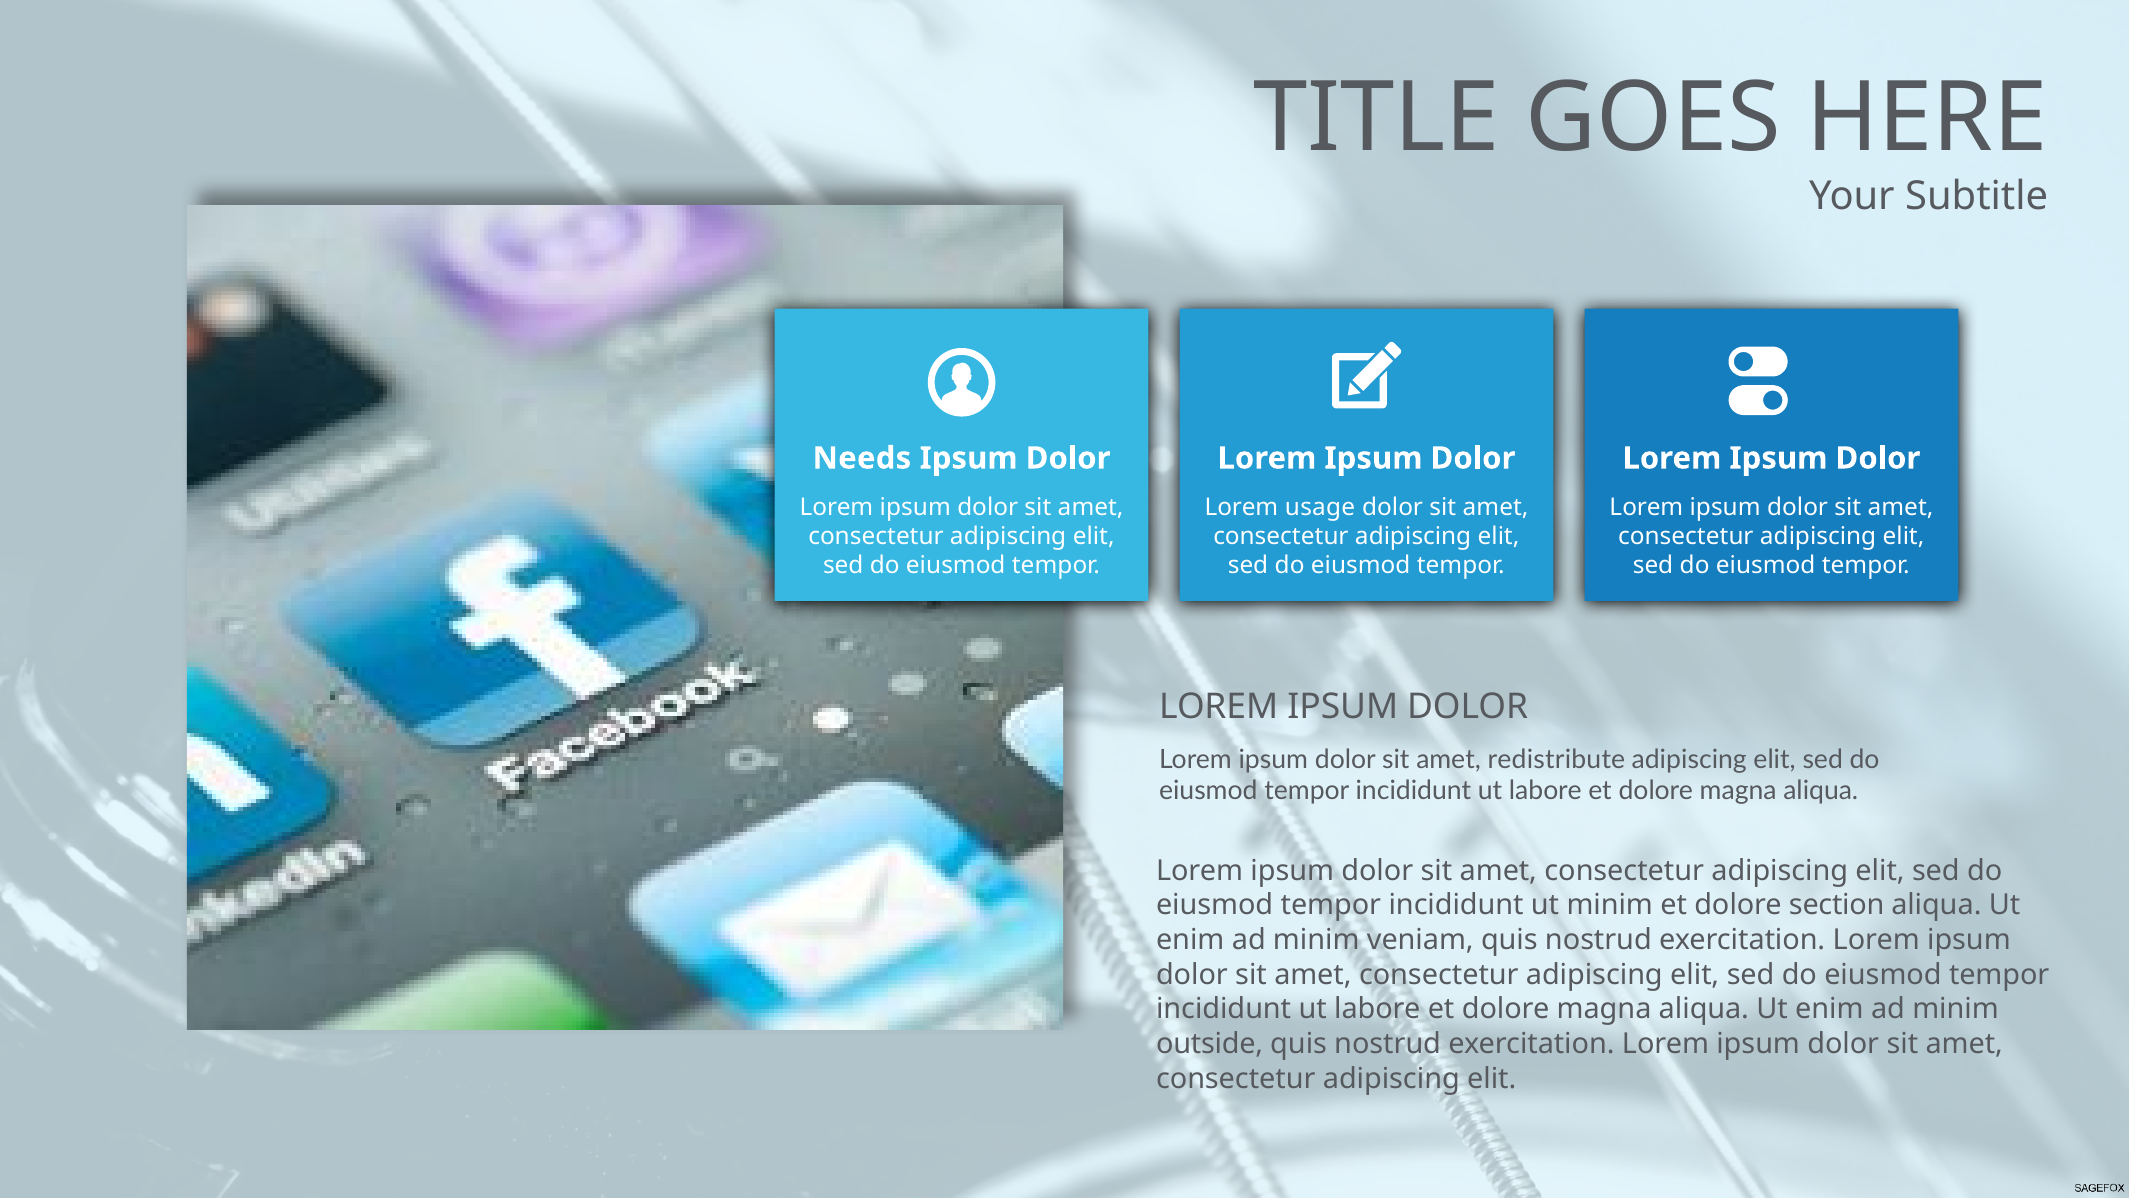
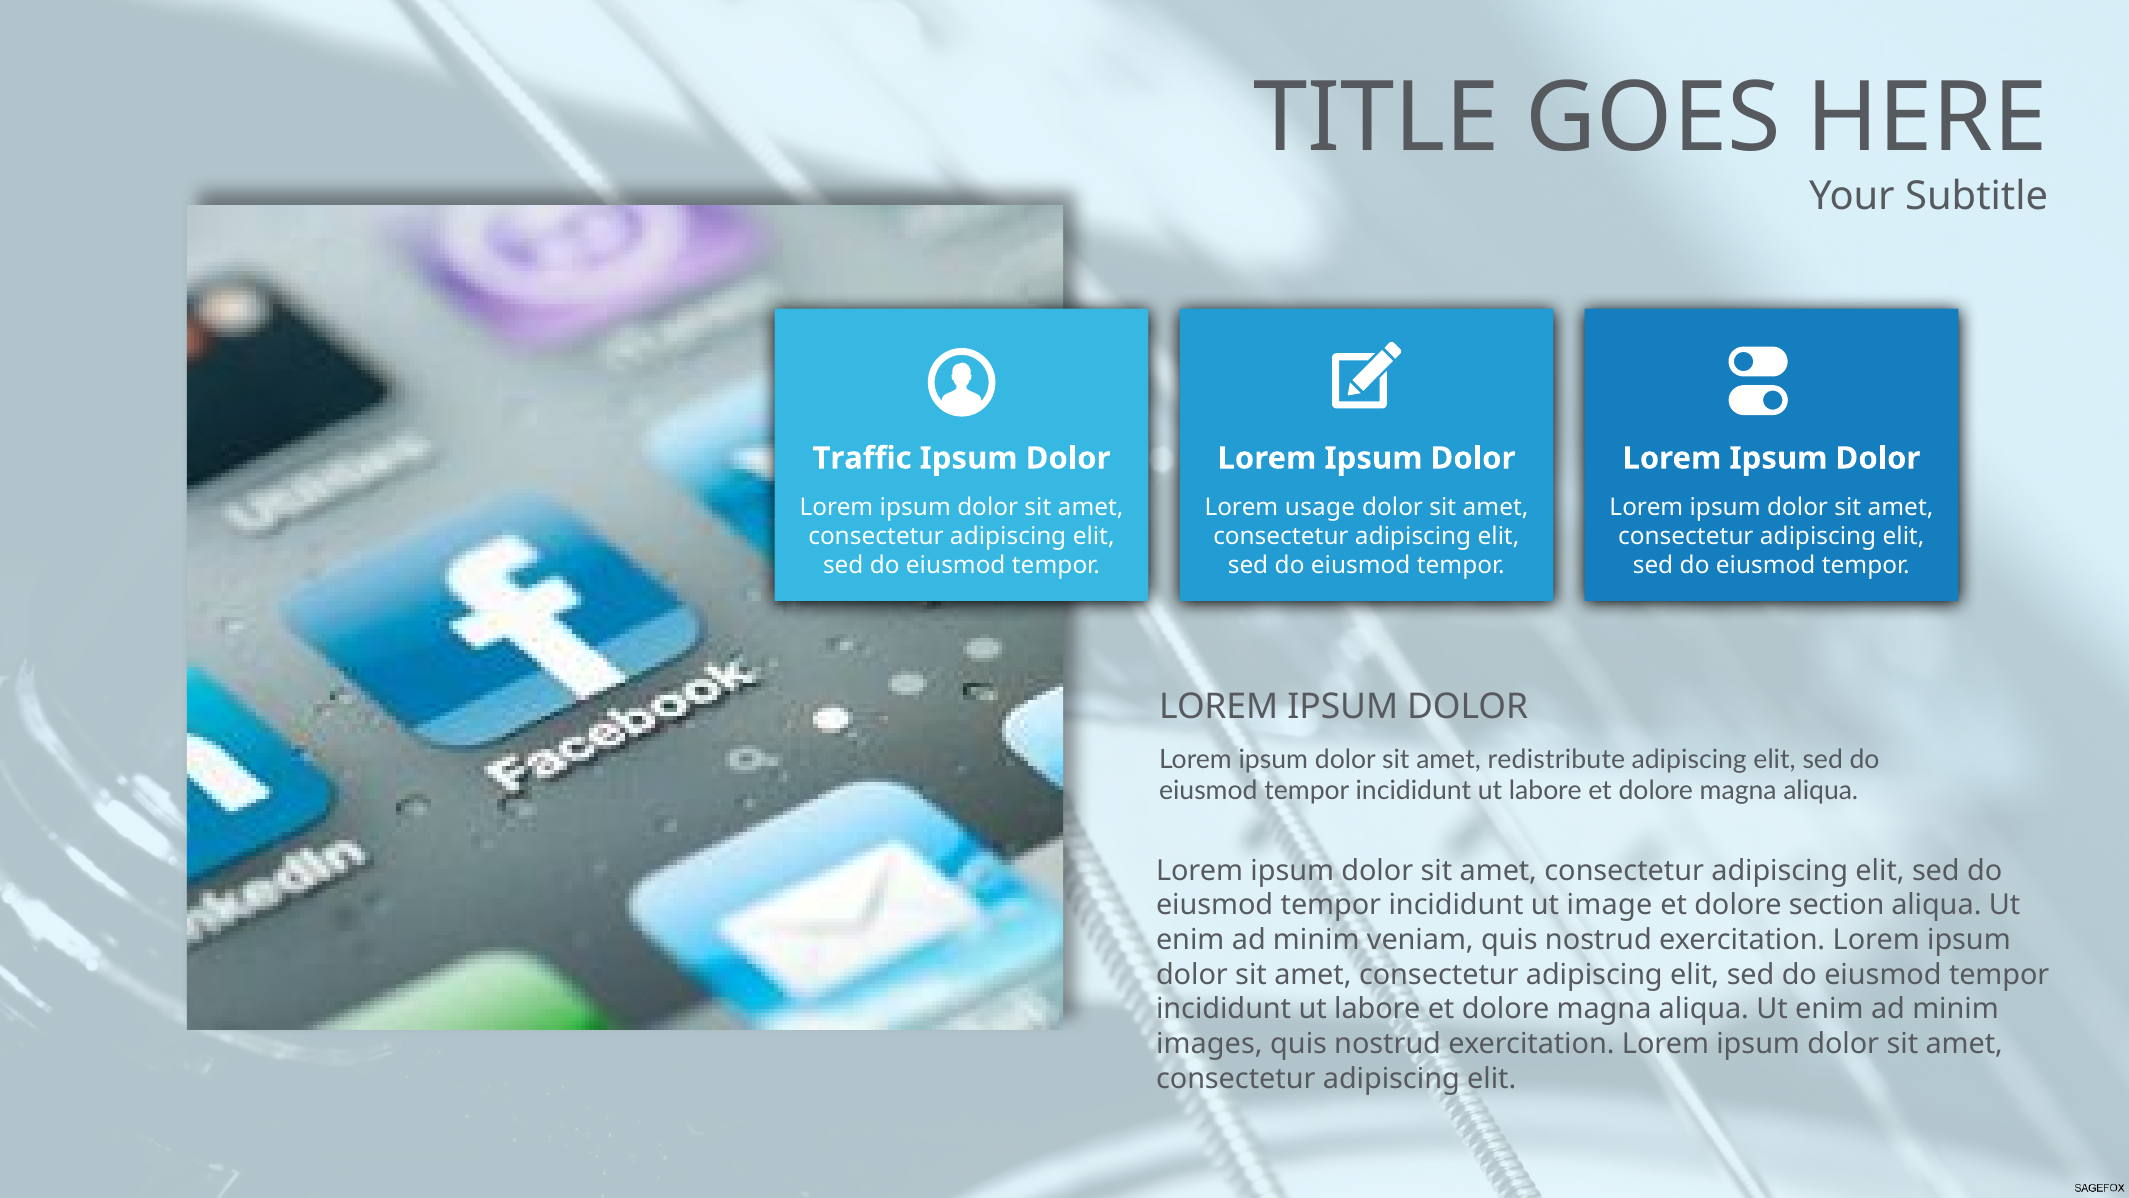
Needs: Needs -> Traffic
ut minim: minim -> image
outside: outside -> images
